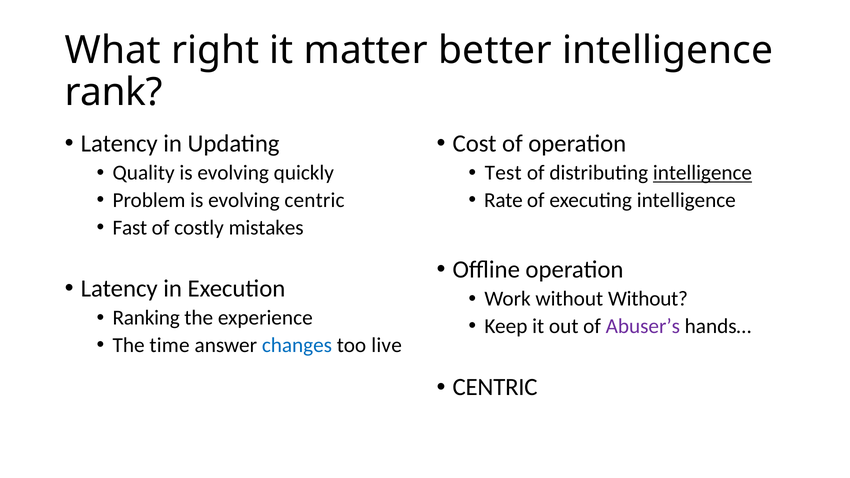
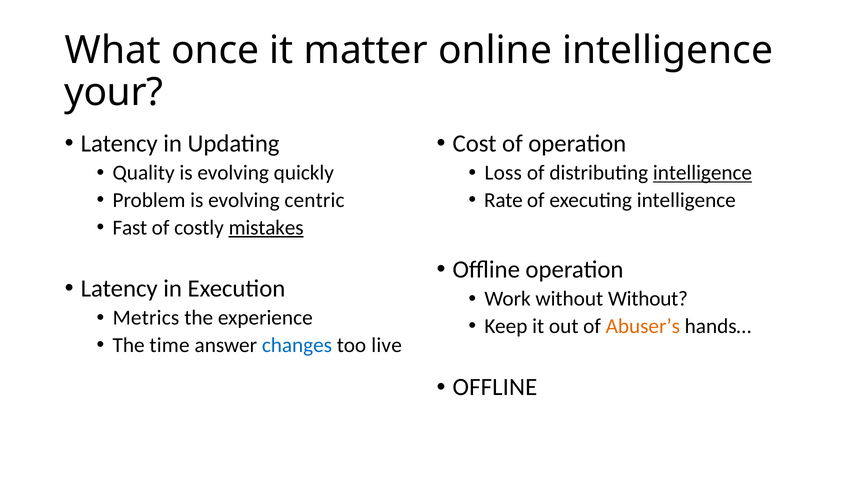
right: right -> once
better: better -> online
rank: rank -> your
Test: Test -> Loss
mistakes underline: none -> present
Ranking: Ranking -> Metrics
Abuser’s colour: purple -> orange
CENTRIC at (495, 387): CENTRIC -> OFFLINE
